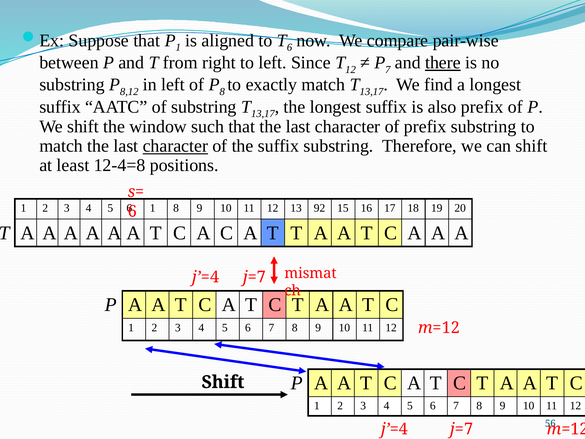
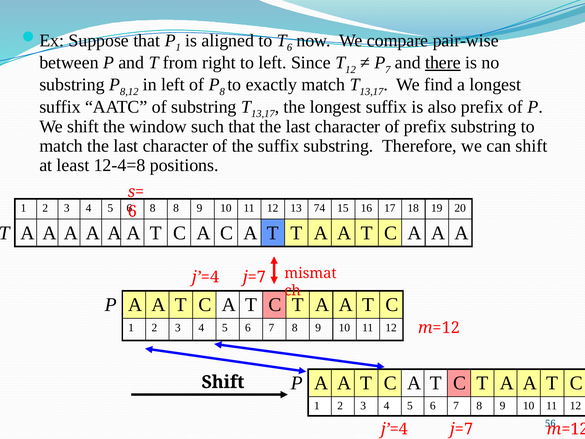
character at (175, 146) underline: present -> none
1 at (153, 208): 1 -> 8
92: 92 -> 74
